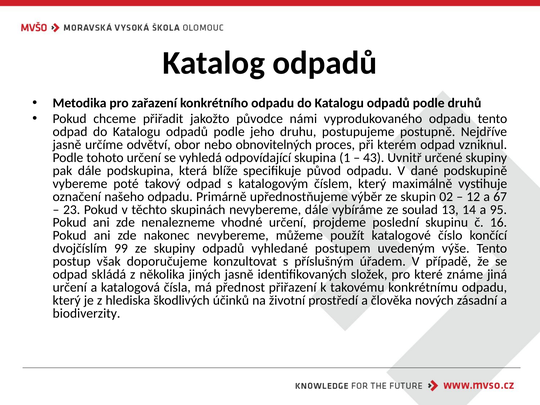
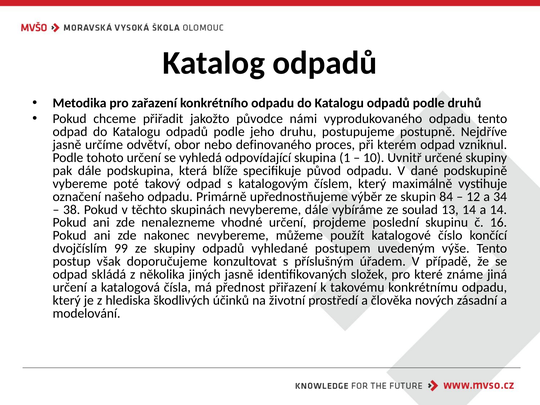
obnovitelných: obnovitelných -> definovaného
43: 43 -> 10
02: 02 -> 84
67: 67 -> 34
23: 23 -> 38
a 95: 95 -> 14
biodiverzity: biodiverzity -> modelování
